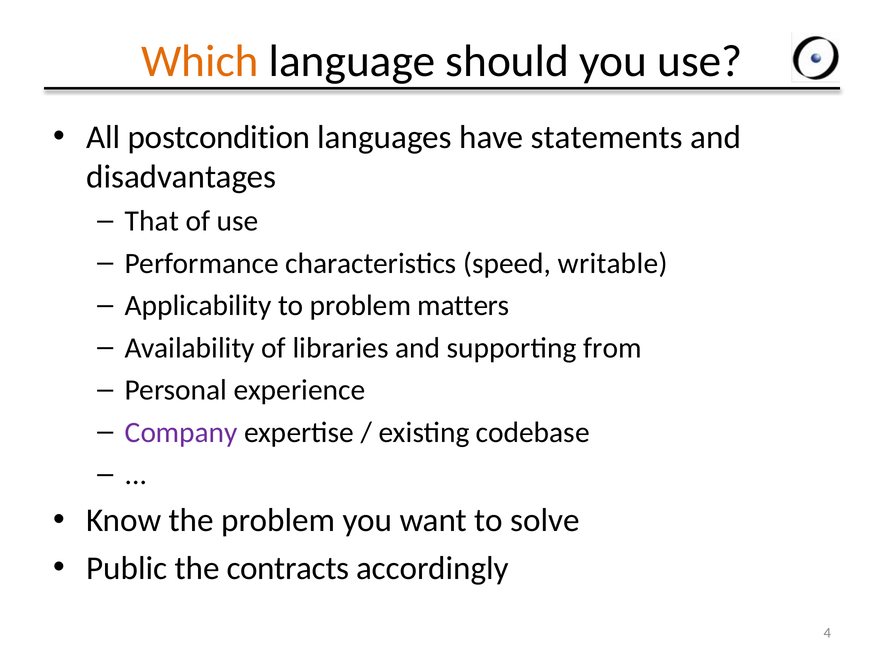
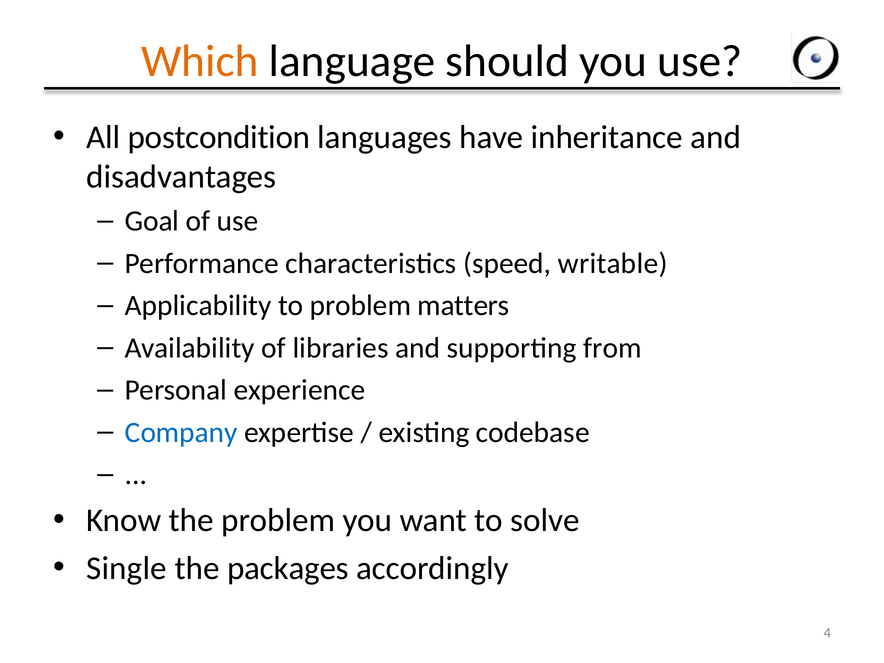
statements: statements -> inheritance
That: That -> Goal
Company colour: purple -> blue
Public: Public -> Single
contracts: contracts -> packages
